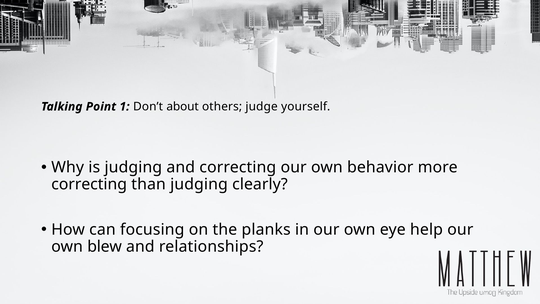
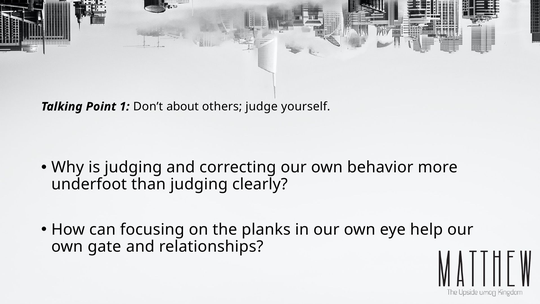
correcting at (89, 184): correcting -> underfoot
blew: blew -> gate
